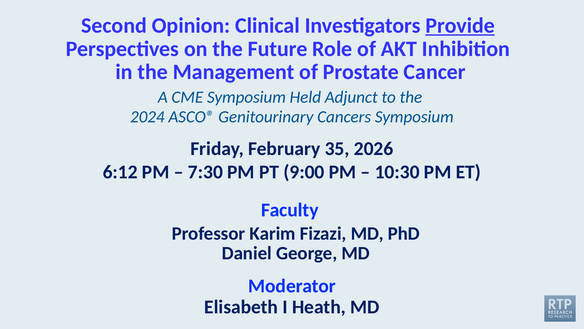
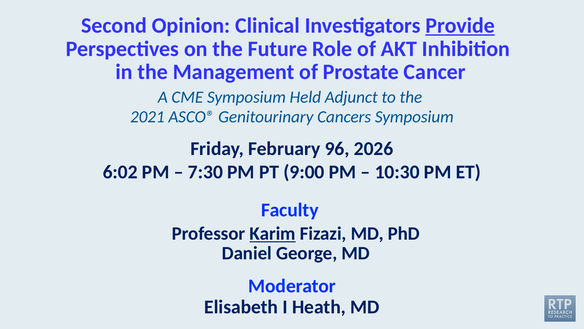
2024: 2024 -> 2021
35: 35 -> 96
6:12: 6:12 -> 6:02
Karim underline: none -> present
